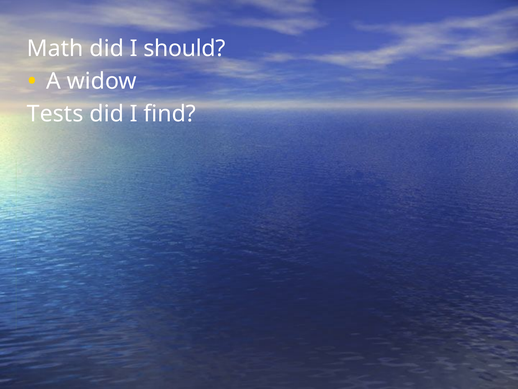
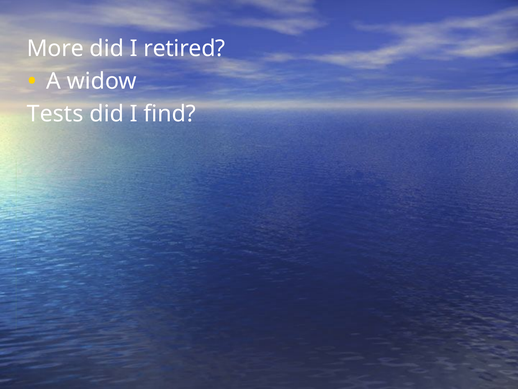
Math: Math -> More
should: should -> retired
